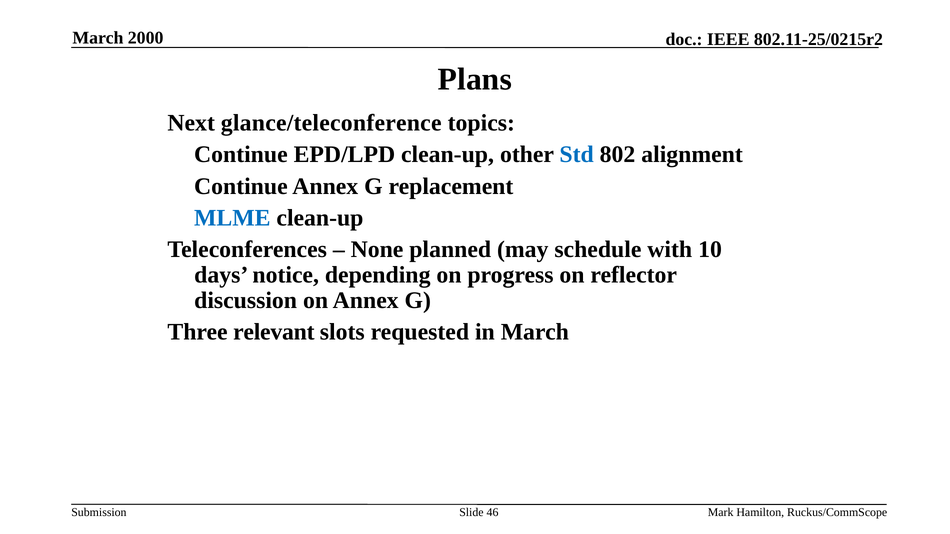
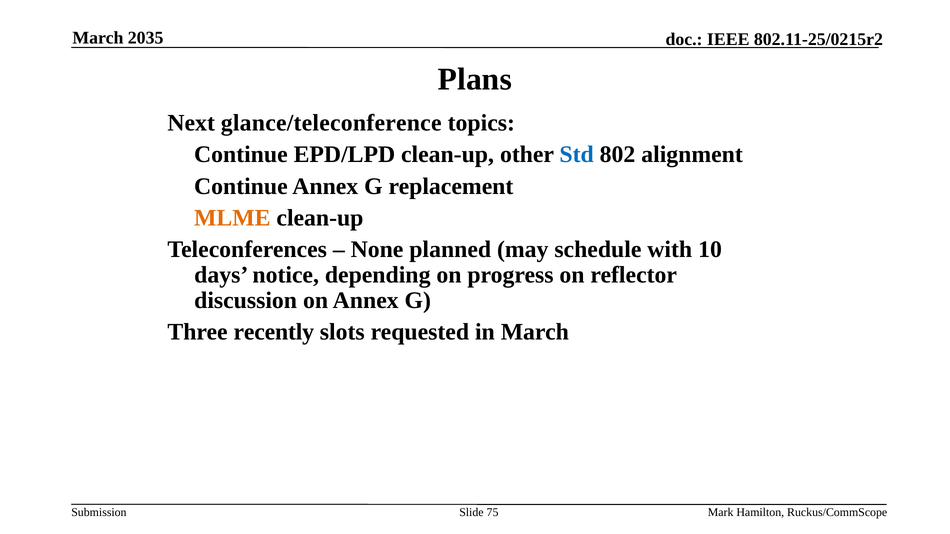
2000: 2000 -> 2035
MLME colour: blue -> orange
relevant: relevant -> recently
46: 46 -> 75
